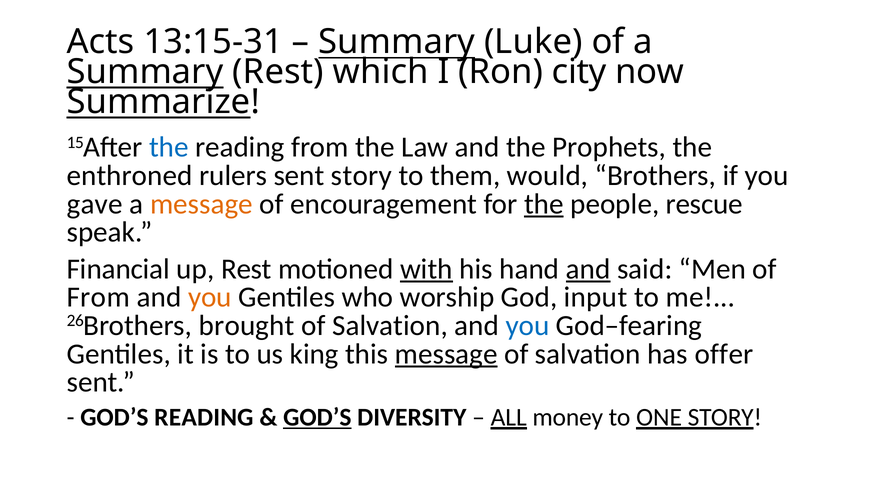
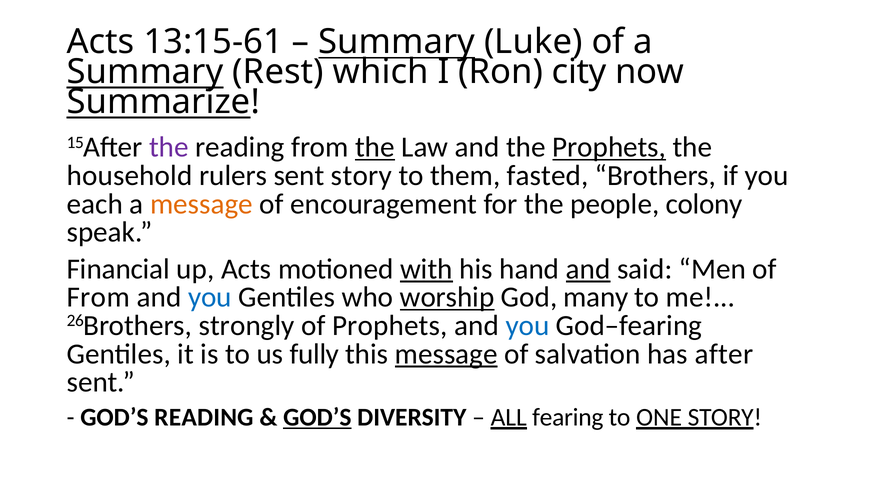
13:15-31: 13:15-31 -> 13:15-61
the at (169, 147) colour: blue -> purple
the at (375, 147) underline: none -> present
Prophets at (609, 147) underline: none -> present
enthroned: enthroned -> household
would: would -> fasted
gave: gave -> each
the at (544, 204) underline: present -> none
rescue: rescue -> colony
up Rest: Rest -> Acts
you at (210, 297) colour: orange -> blue
worship underline: none -> present
input: input -> many
brought: brought -> strongly
Salvation at (390, 326): Salvation -> Prophets
king: king -> fully
offer: offer -> after
money: money -> fearing
